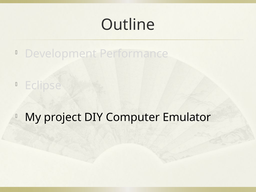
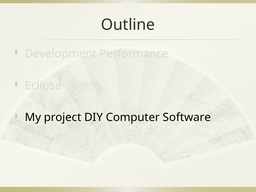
Emulator: Emulator -> Software
